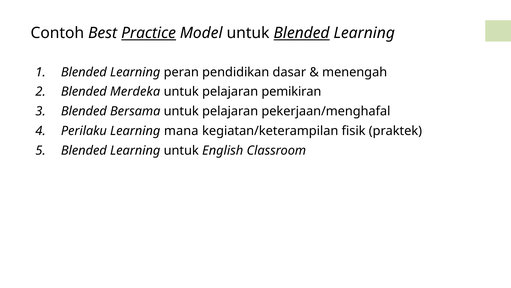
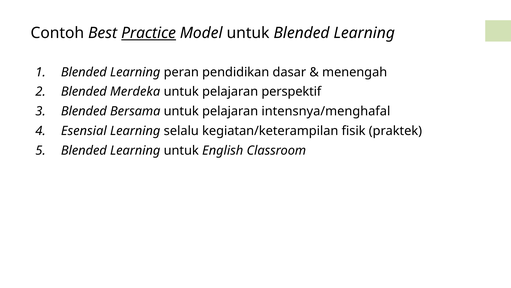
Blended at (302, 33) underline: present -> none
pemikiran: pemikiran -> perspektif
pekerjaan/menghafal: pekerjaan/menghafal -> intensnya/menghafal
Perilaku: Perilaku -> Esensial
mana: mana -> selalu
